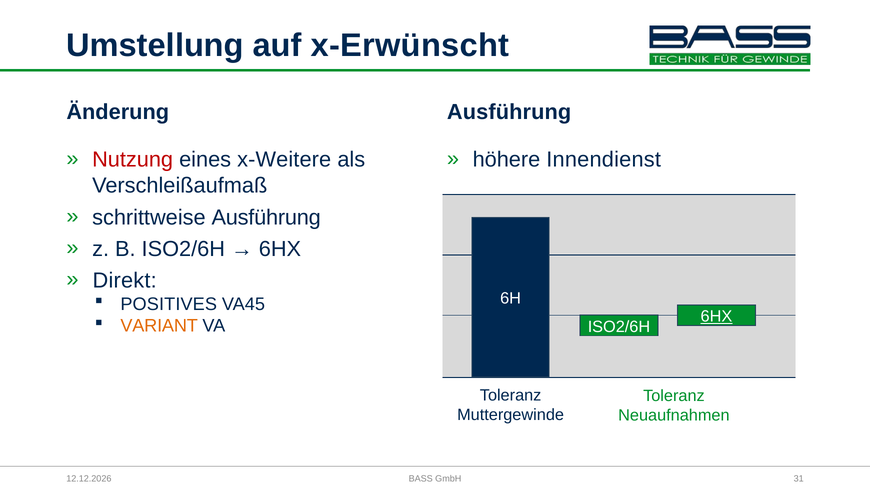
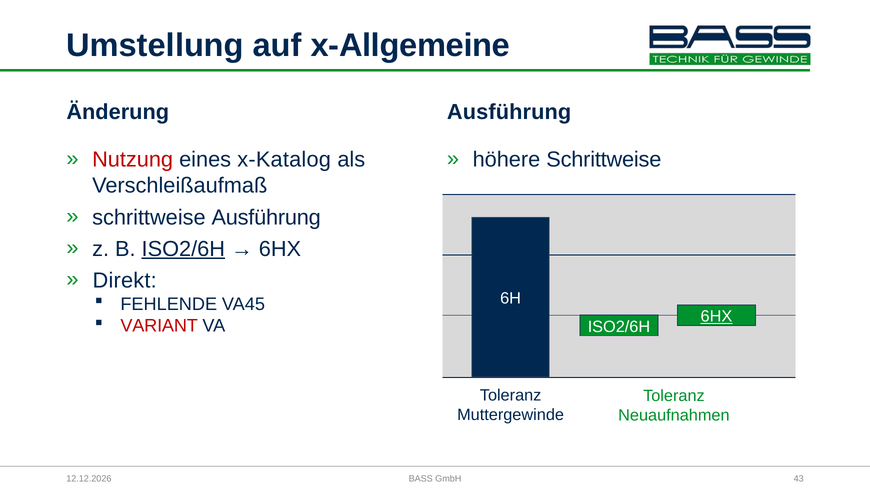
x-Erwünscht: x-Erwünscht -> x-Allgemeine
x-Weitere: x-Weitere -> x-Katalog
höhere Innendienst: Innendienst -> Schrittweise
ISO2/6H at (183, 249) underline: none -> present
POSITIVES: POSITIVES -> FEHLENDE
VARIANT colour: orange -> red
31: 31 -> 43
